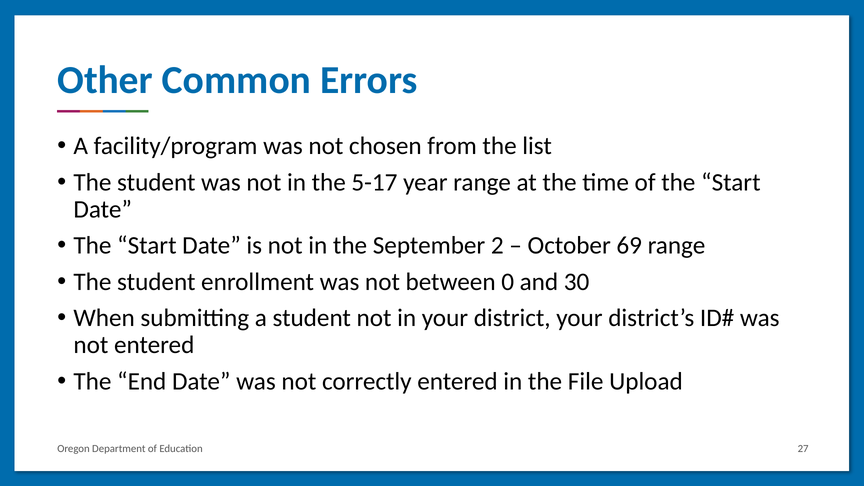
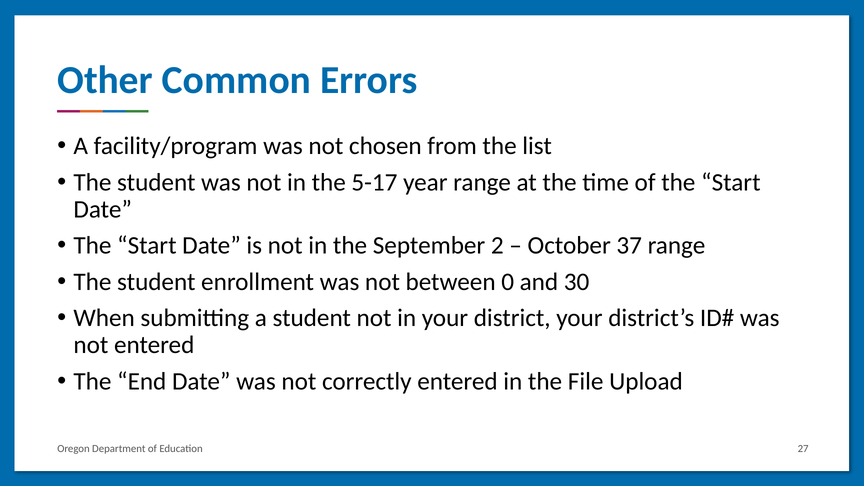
69: 69 -> 37
